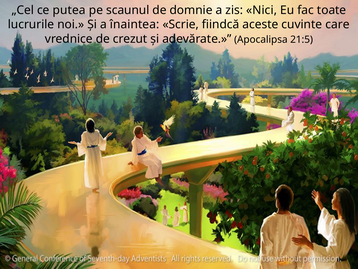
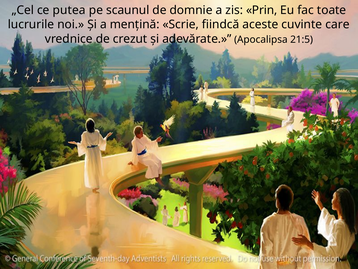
Nici: Nici -> Prin
înaintea: înaintea -> menţină
